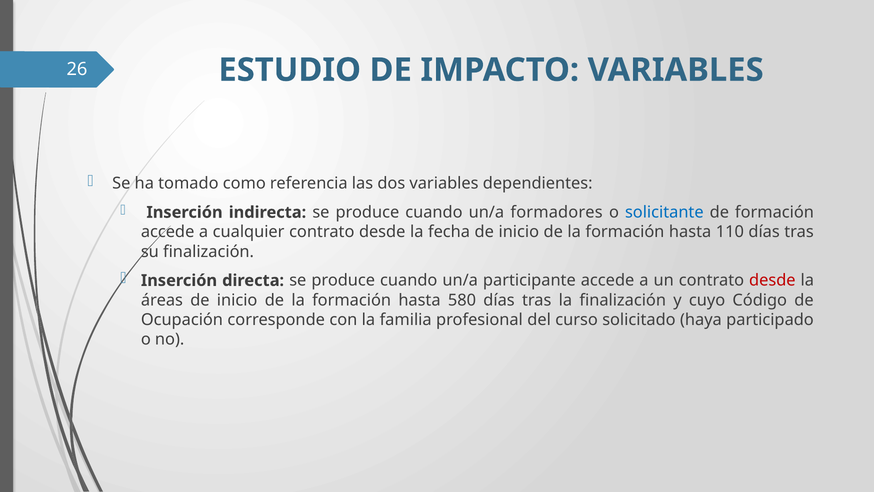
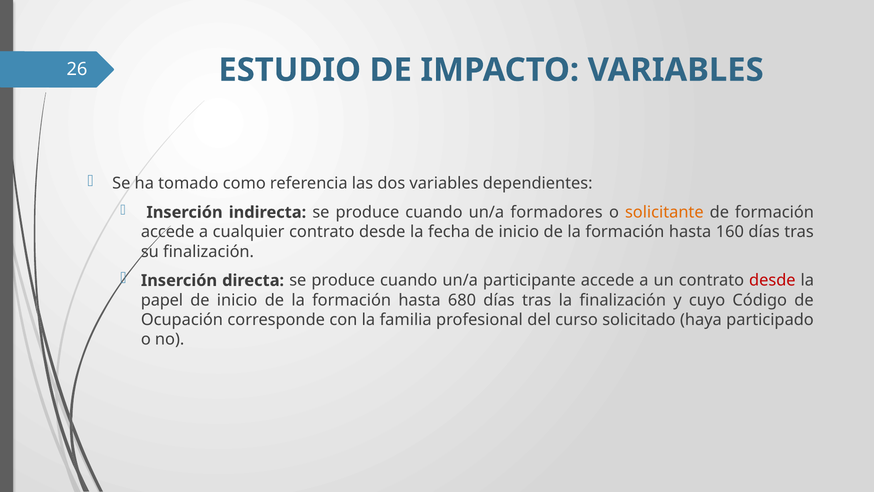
solicitante colour: blue -> orange
110: 110 -> 160
áreas: áreas -> papel
580: 580 -> 680
